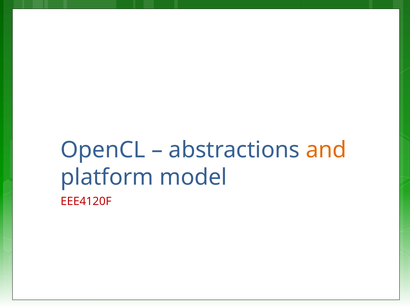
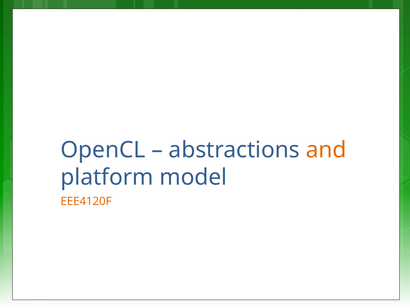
EEE4120F colour: red -> orange
